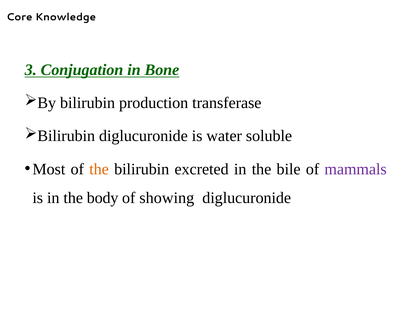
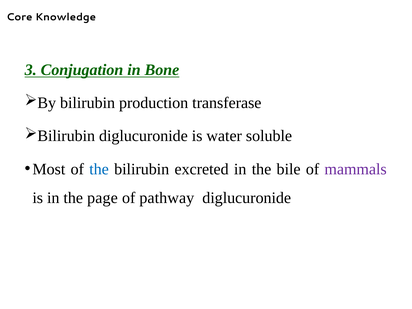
the at (99, 169) colour: orange -> blue
body: body -> page
showing: showing -> pathway
